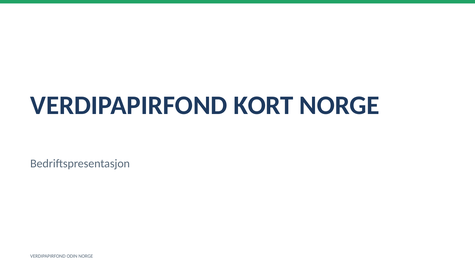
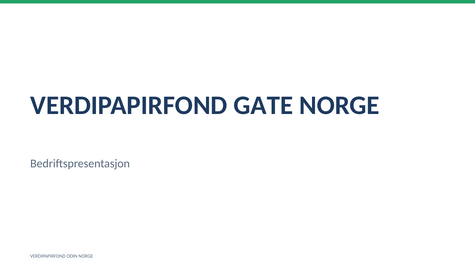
KORT: KORT -> GATE
